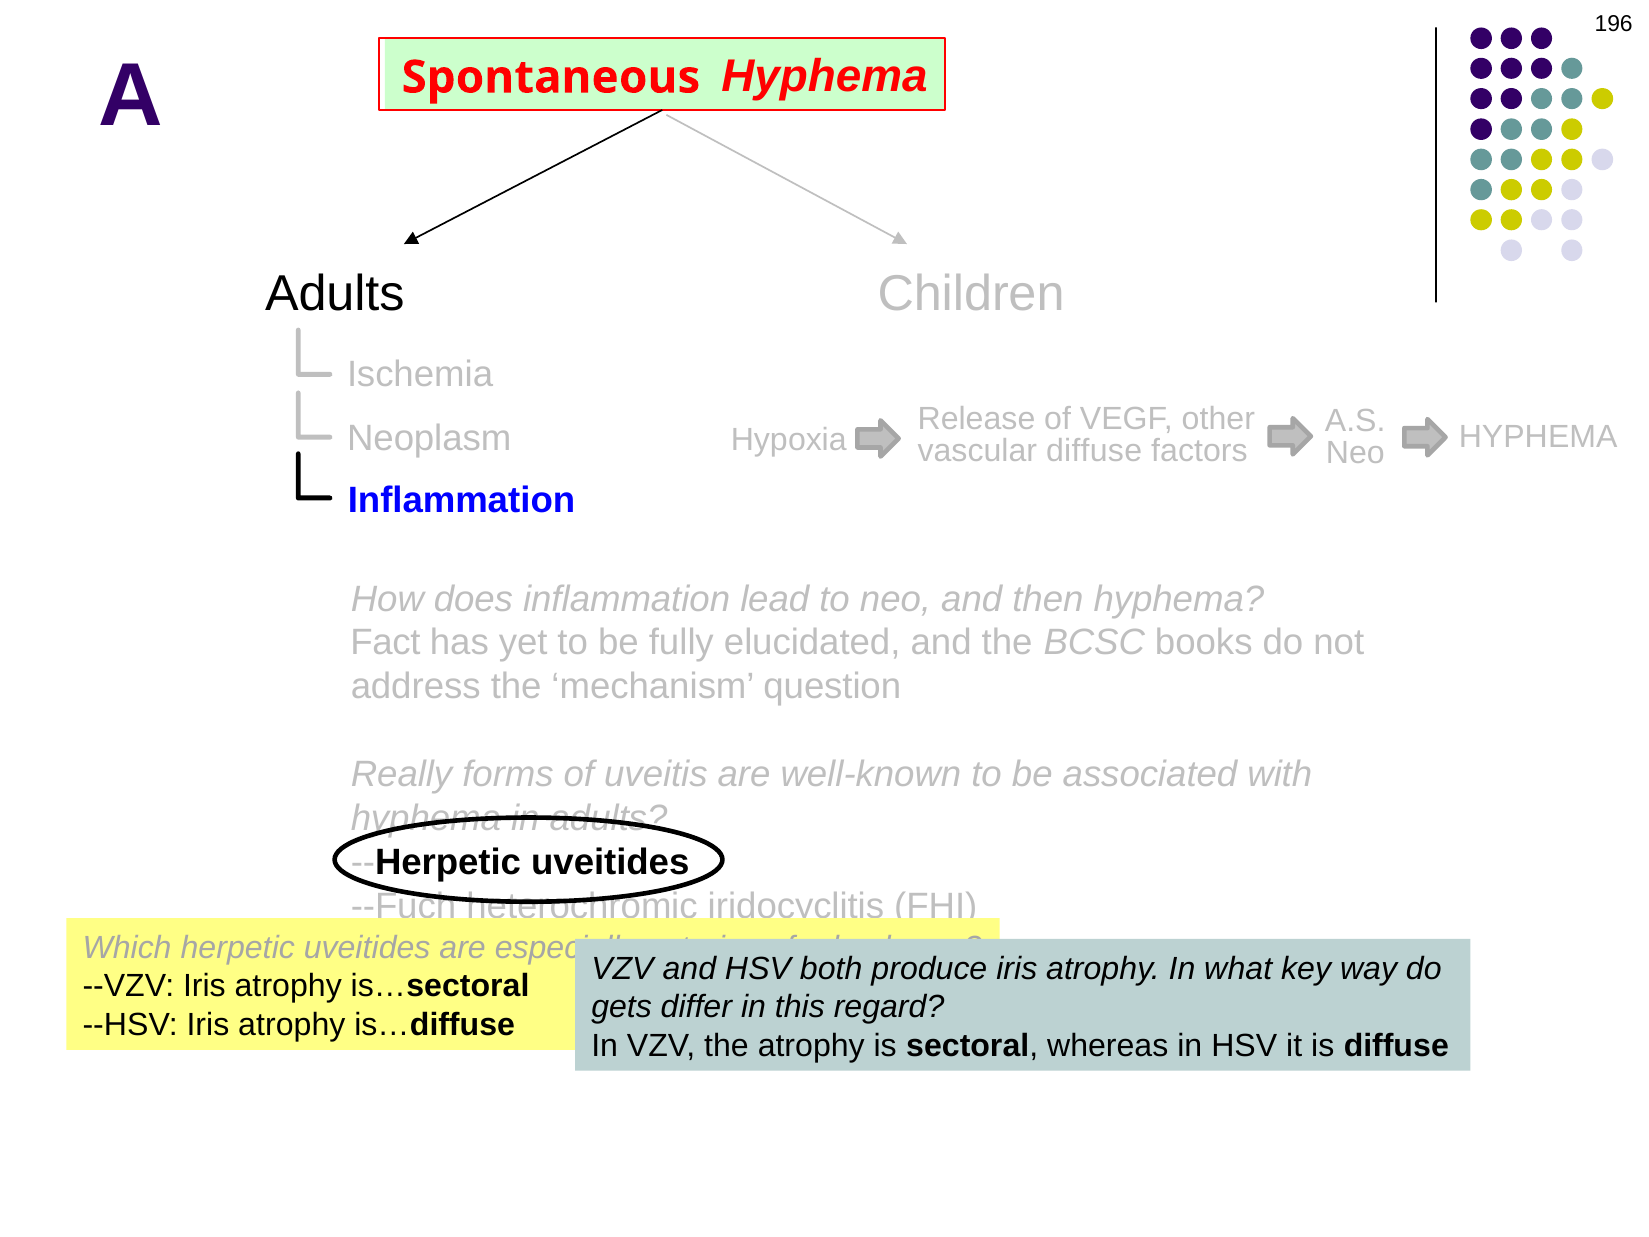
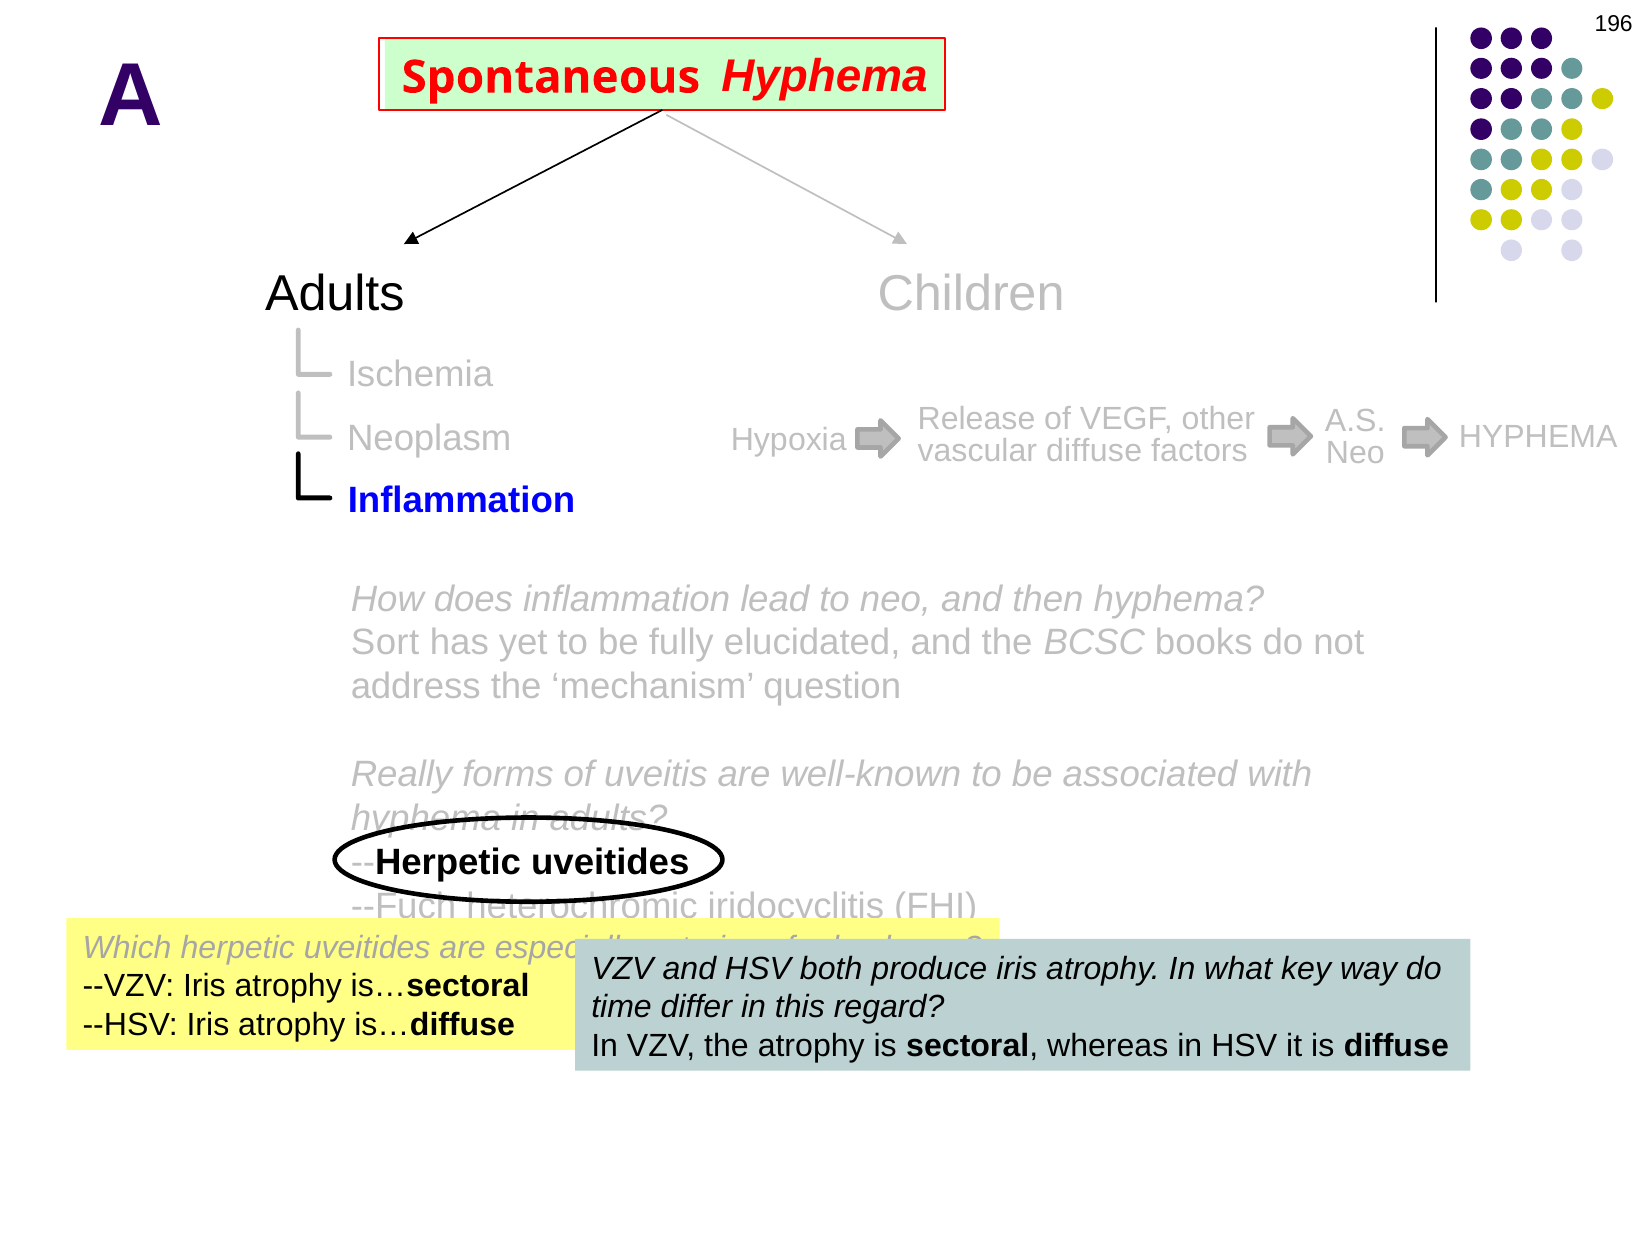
Fact: Fact -> Sort
gets: gets -> time
